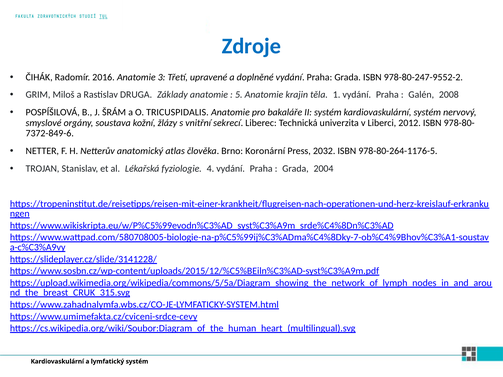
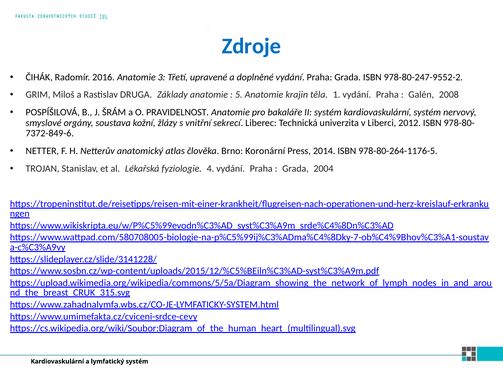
TRICUSPIDALIS: TRICUSPIDALIS -> PRAVIDELNOST
2032: 2032 -> 2014
